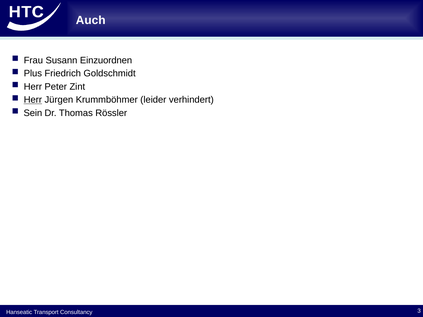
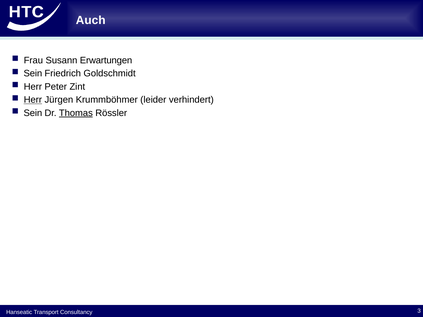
Einzuordnen: Einzuordnen -> Erwartungen
Plus at (33, 74): Plus -> Sein
Thomas underline: none -> present
